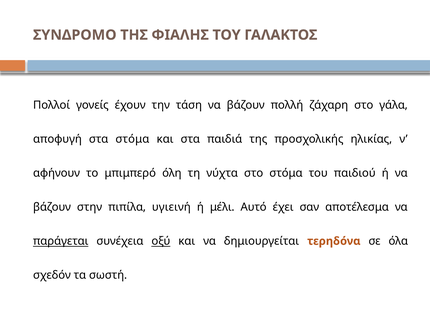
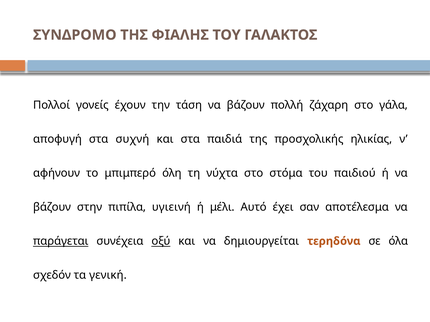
στα στόμα: στόμα -> συχνή
σωστή: σωστή -> γενική
